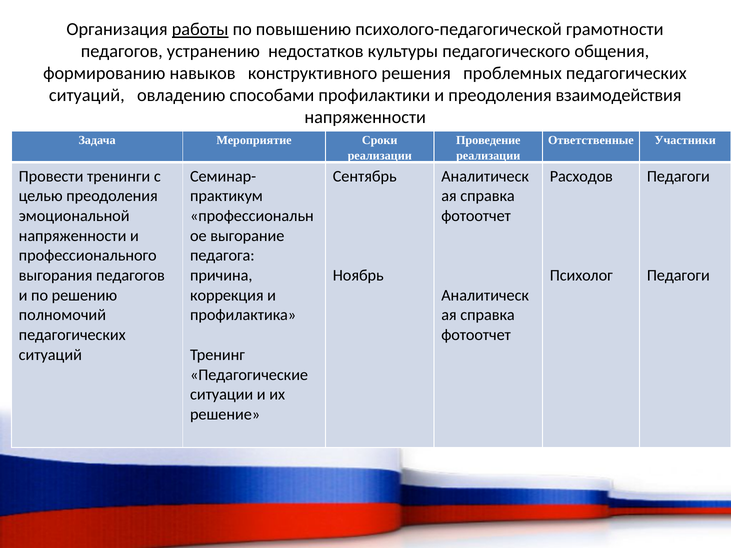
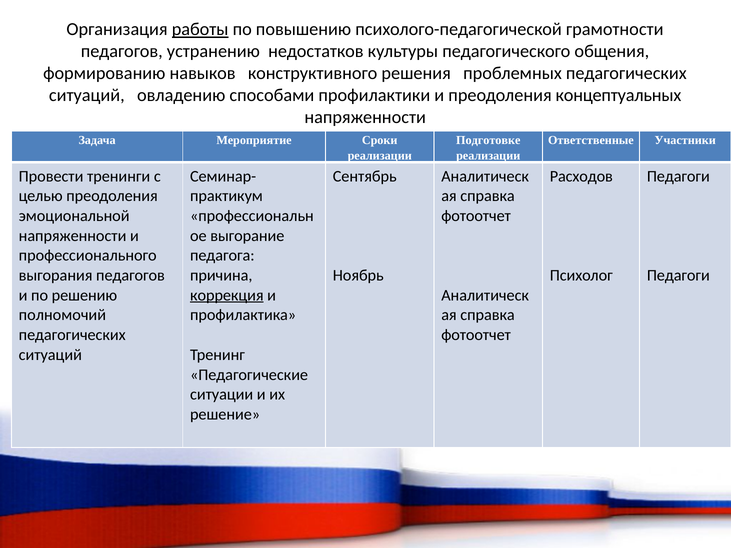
взаимодействия: взаимодействия -> концептуальных
Проведение: Проведение -> Подготовке
коррекция underline: none -> present
